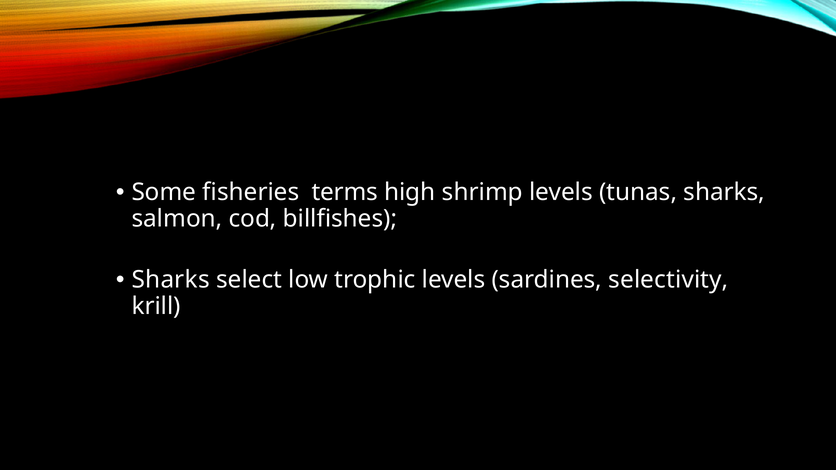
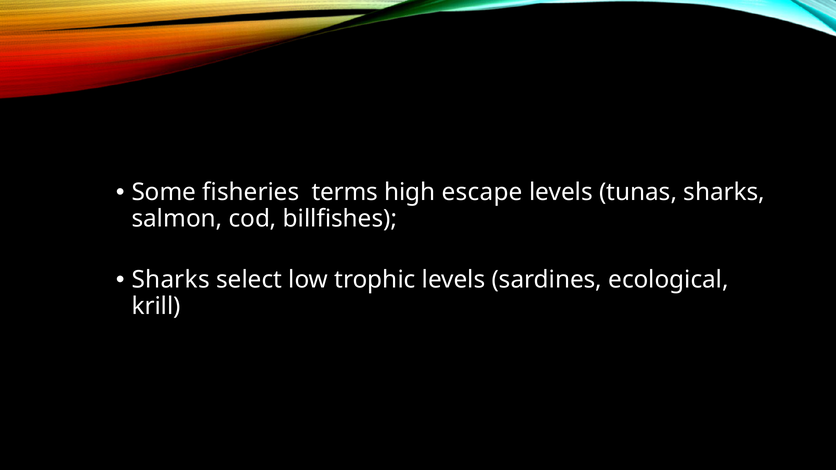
shrimp: shrimp -> escape
selectivity: selectivity -> ecological
